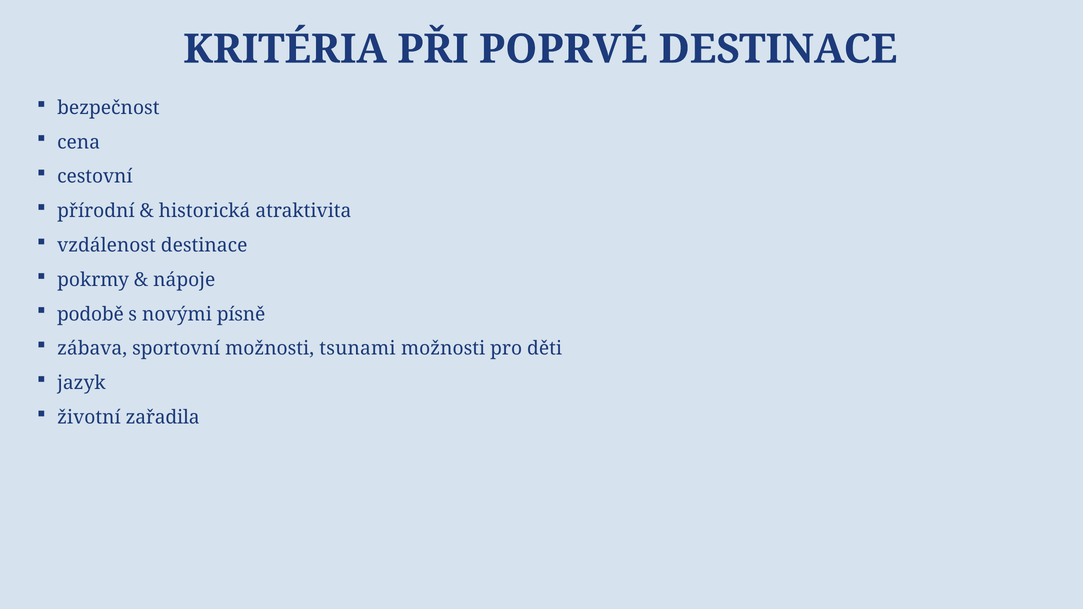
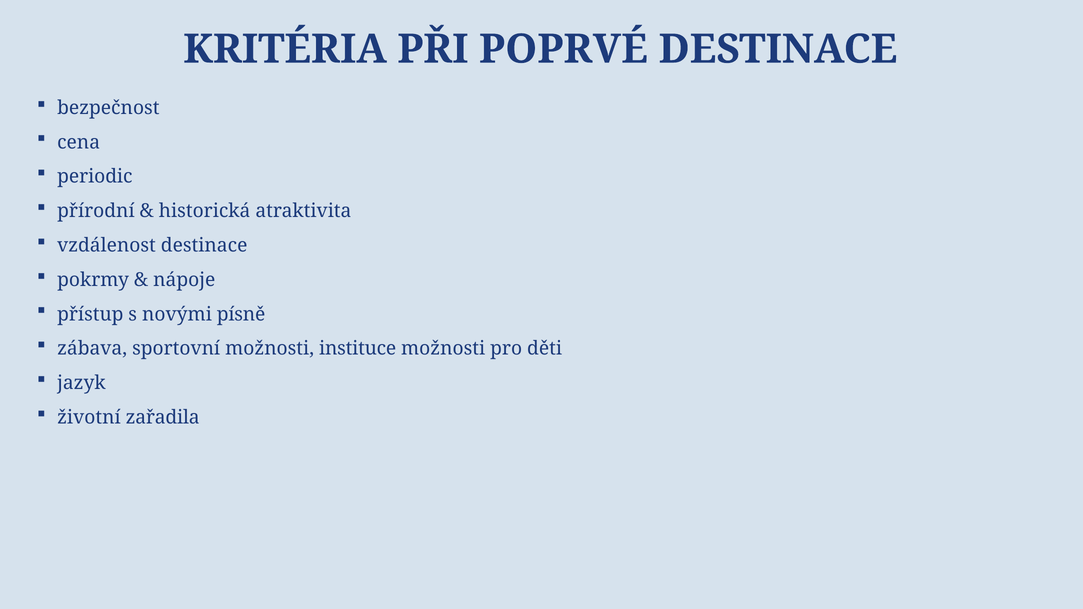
cestovní: cestovní -> periodic
podobě: podobě -> přístup
tsunami: tsunami -> instituce
